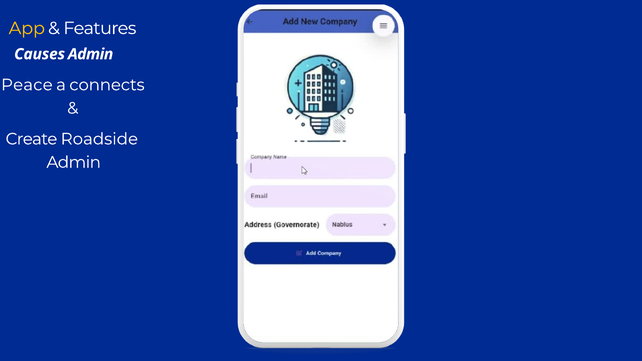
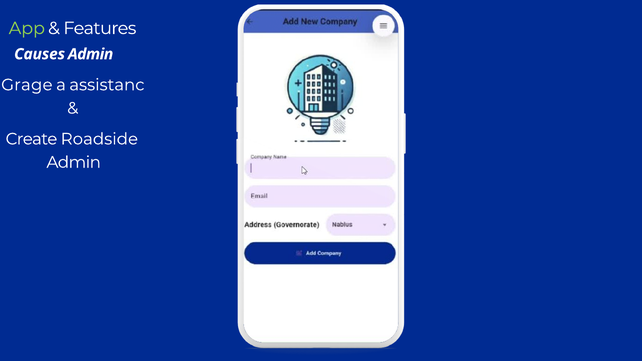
App colour: yellow -> light green
Peace: Peace -> Grage
connects: connects -> assistanc
